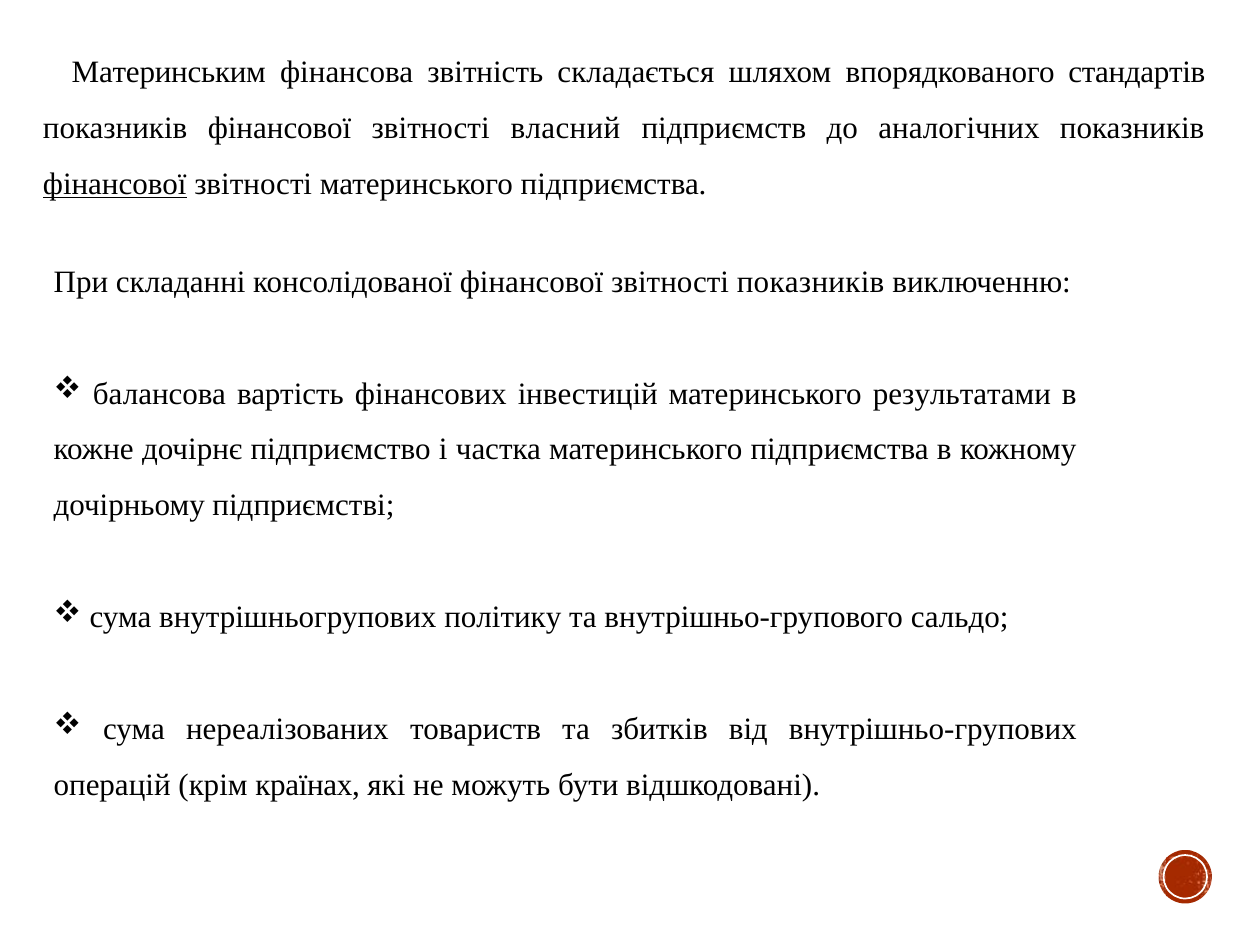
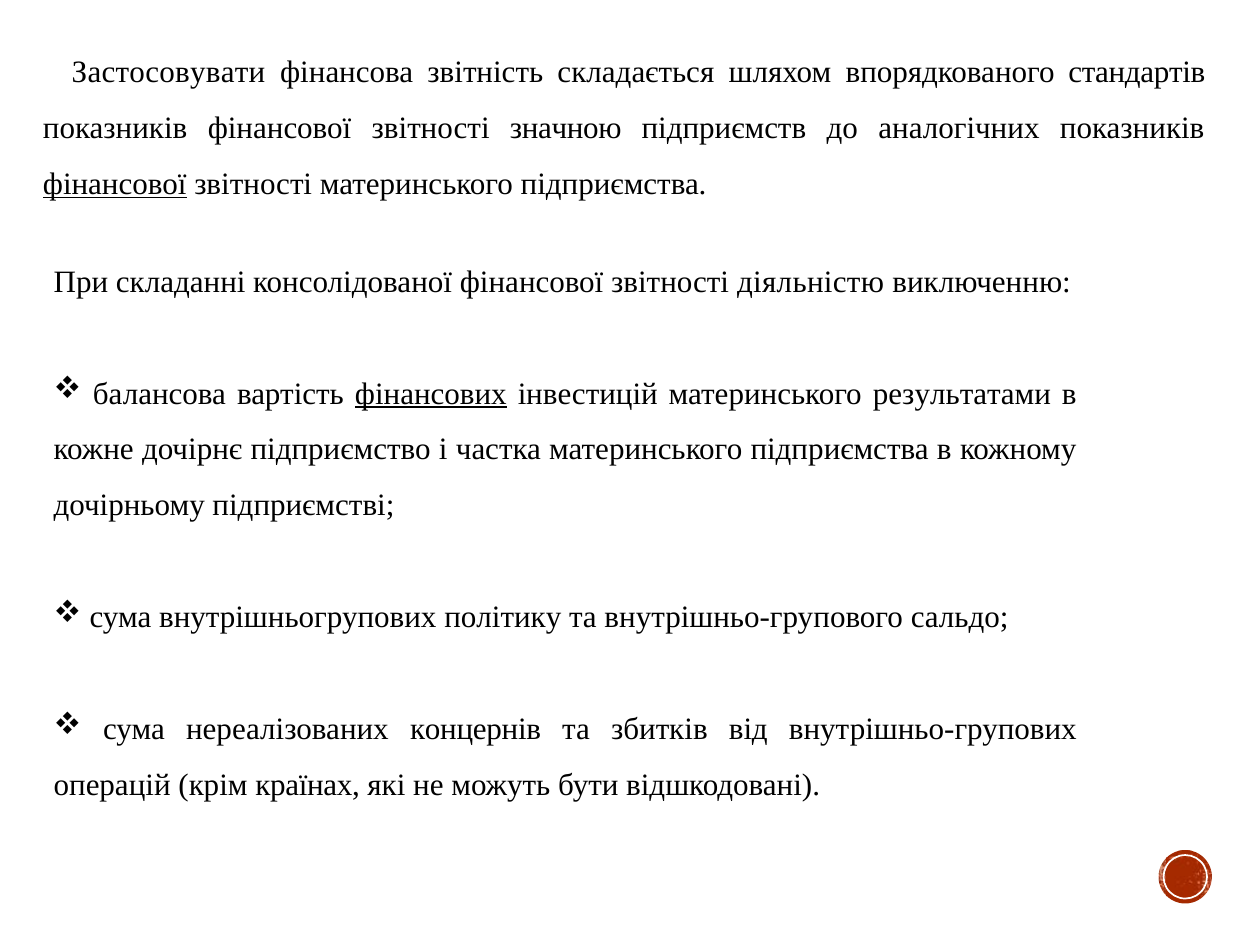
Материнським: Материнським -> Застосовувати
власний: власний -> значною
звітності показників: показників -> діяльністю
фінансових underline: none -> present
товариств: товариств -> концернів
